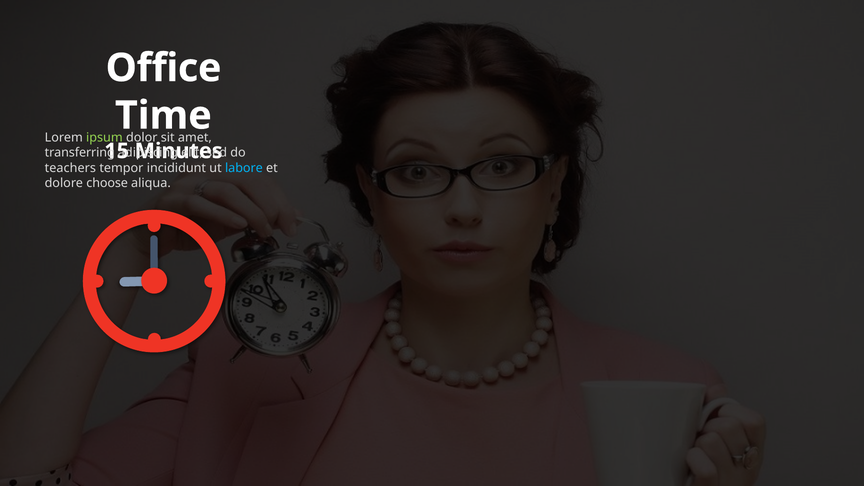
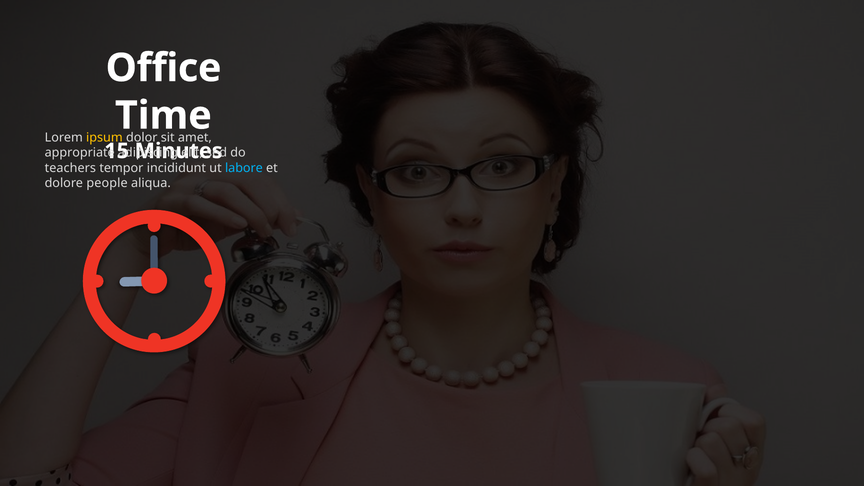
ipsum colour: light green -> yellow
transferring: transferring -> appropriate
choose: choose -> people
